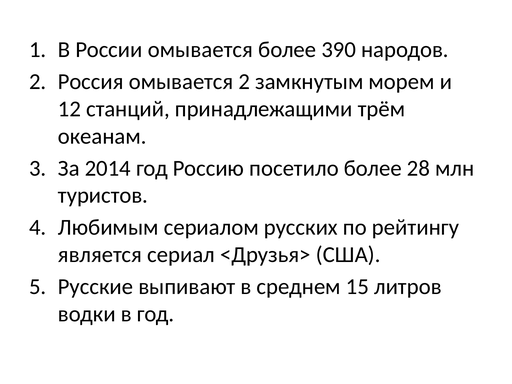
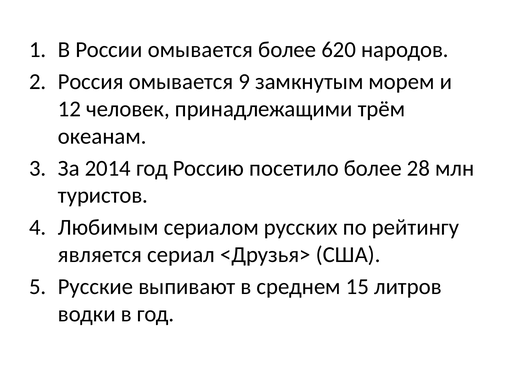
390: 390 -> 620
омывается 2: 2 -> 9
станций: станций -> человек
